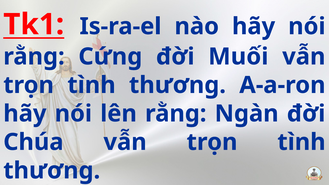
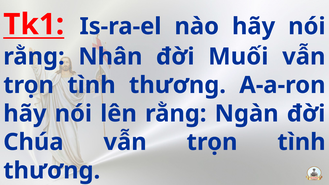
Cứng: Cứng -> Nhân
